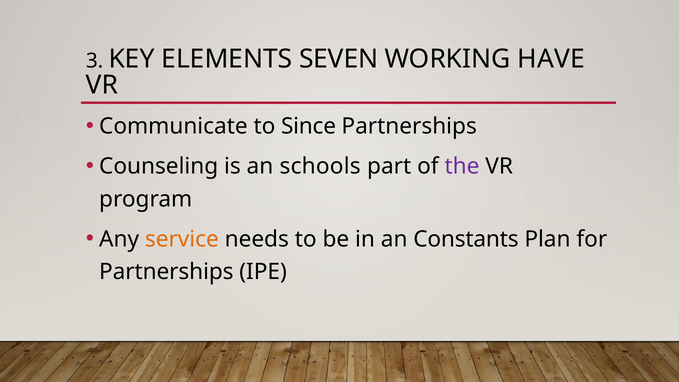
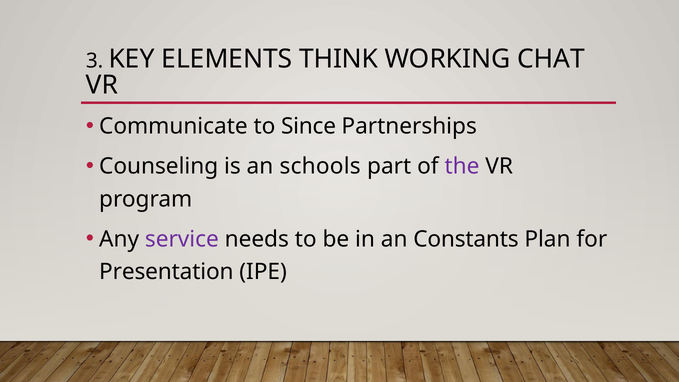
SEVEN: SEVEN -> THINK
HAVE: HAVE -> CHAT
service colour: orange -> purple
Partnerships at (166, 272): Partnerships -> Presentation
